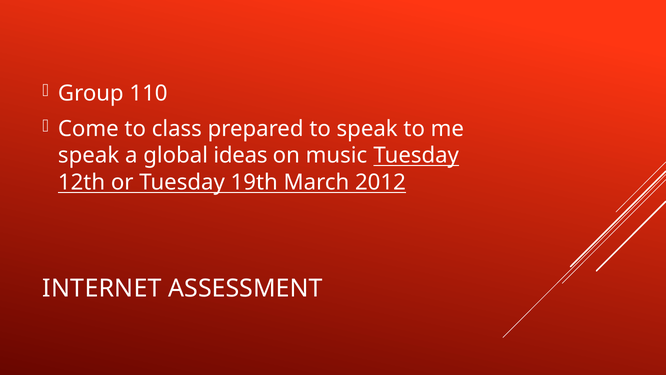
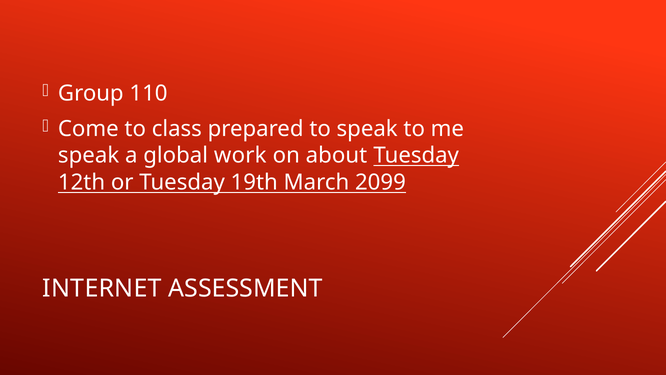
ideas: ideas -> work
music: music -> about
2012: 2012 -> 2099
